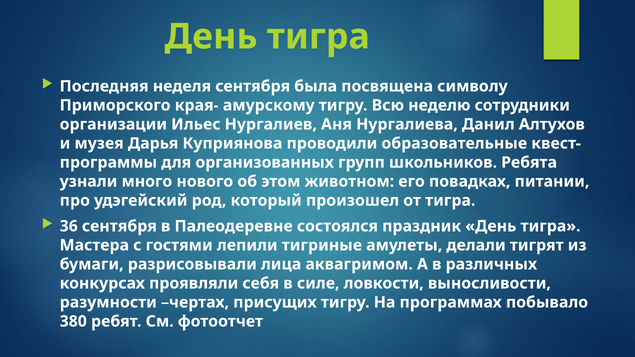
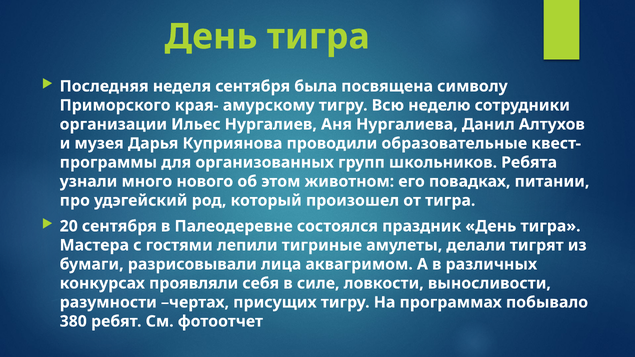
36: 36 -> 20
